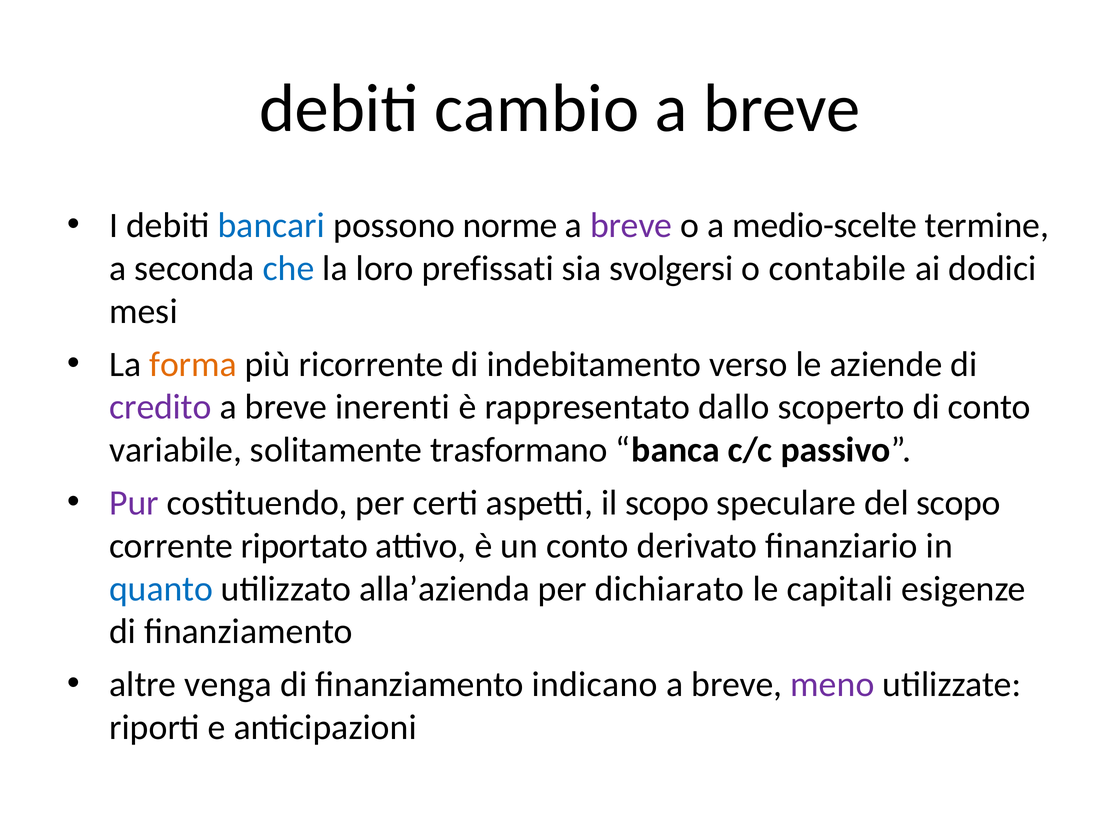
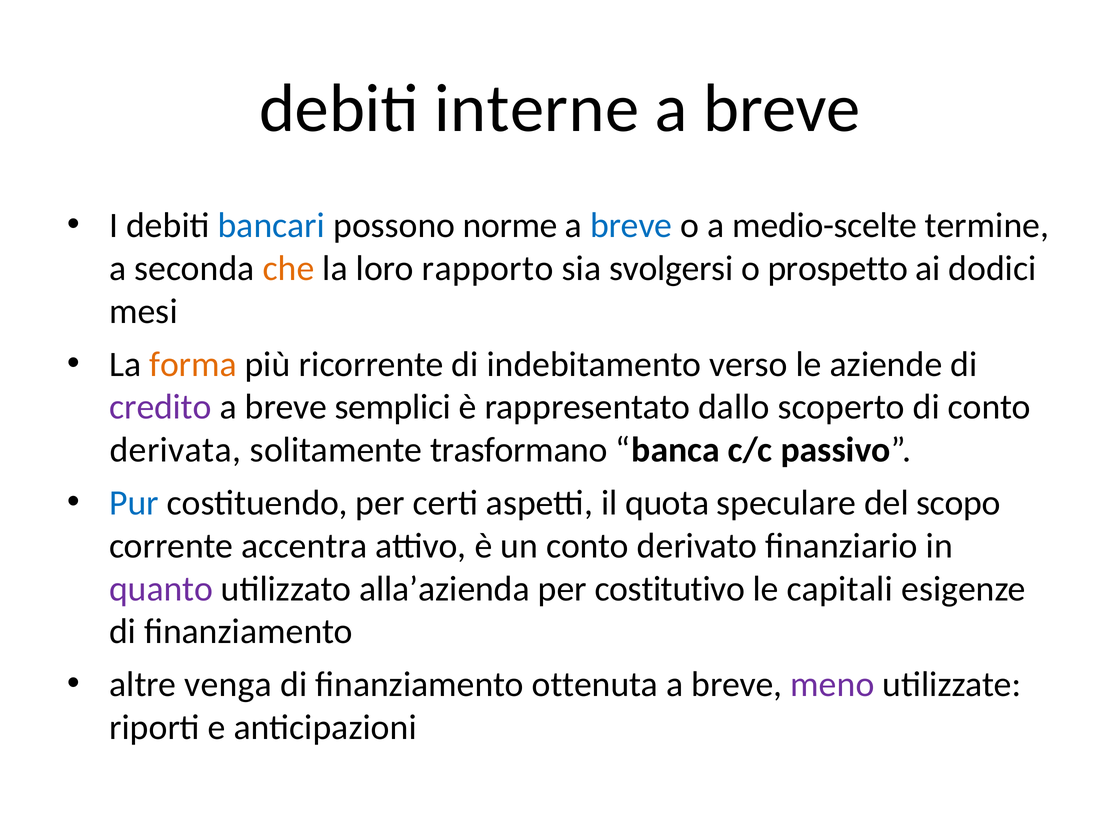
cambio: cambio -> interne
breve at (631, 226) colour: purple -> blue
che colour: blue -> orange
prefissati: prefissati -> rapporto
contabile: contabile -> prospetto
inerenti: inerenti -> semplici
variabile: variabile -> derivata
Pur colour: purple -> blue
il scopo: scopo -> quota
riportato: riportato -> accentra
quanto colour: blue -> purple
dichiarato: dichiarato -> costitutivo
indicano: indicano -> ottenuta
